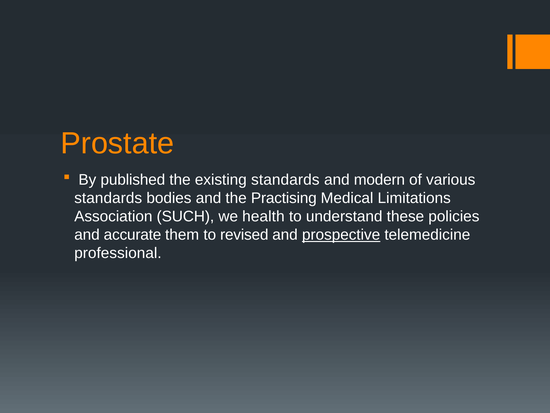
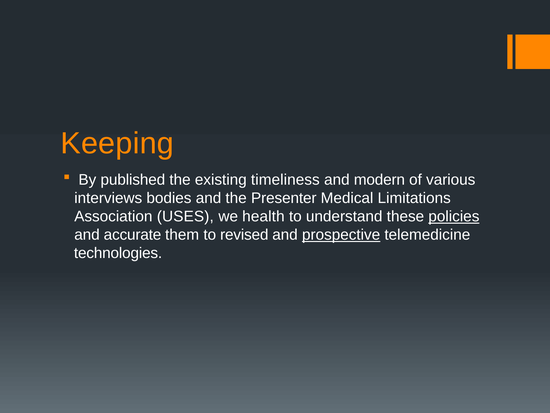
Prostate: Prostate -> Keeping
existing standards: standards -> timeliness
standards at (108, 198): standards -> interviews
Practising: Practising -> Presenter
SUCH: SUCH -> USES
policies underline: none -> present
professional: professional -> technologies
